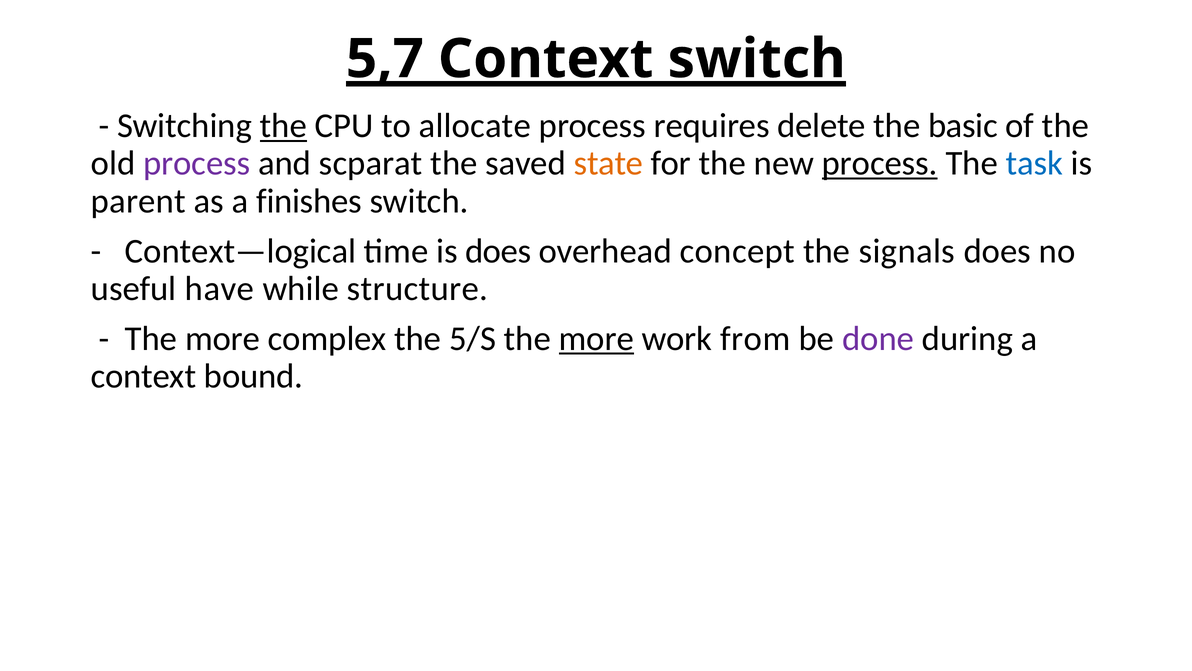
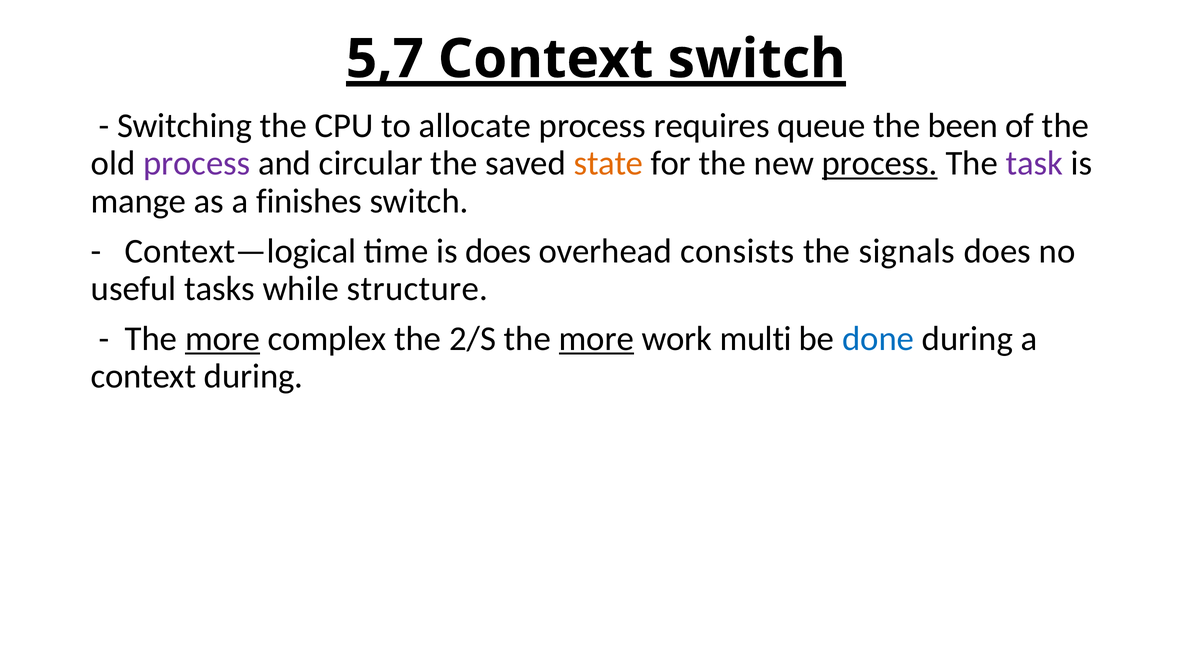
the at (283, 126) underline: present -> none
delete: delete -> queue
basic: basic -> been
scparat: scparat -> circular
task colour: blue -> purple
parent: parent -> mange
concept: concept -> consists
have: have -> tasks
more at (223, 338) underline: none -> present
5/S: 5/S -> 2/S
from: from -> multi
done colour: purple -> blue
context bound: bound -> during
